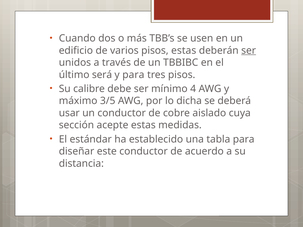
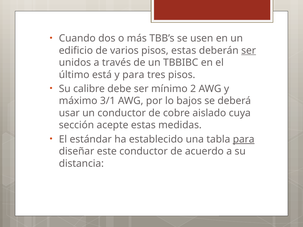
será: será -> está
4: 4 -> 2
3/5: 3/5 -> 3/1
dicha: dicha -> bajos
para at (244, 139) underline: none -> present
